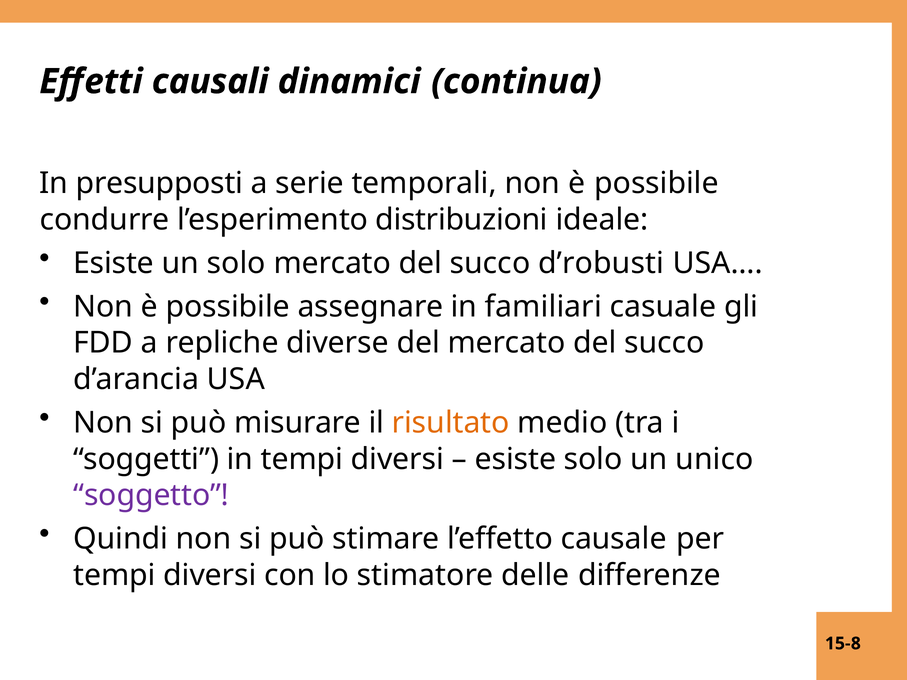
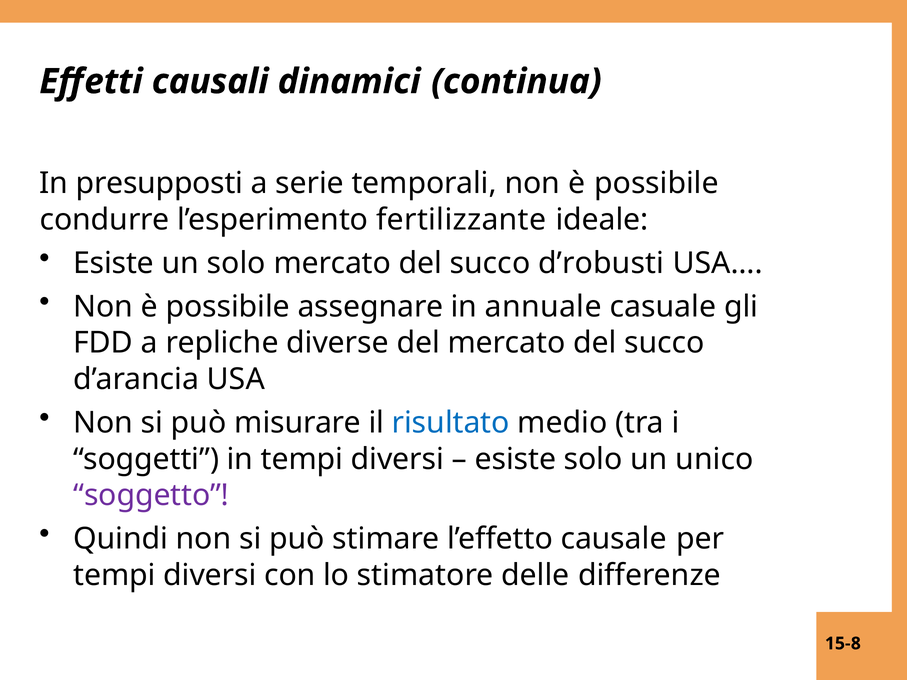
distribuzioni: distribuzioni -> fertilizzante
familiari: familiari -> annuale
risultato colour: orange -> blue
